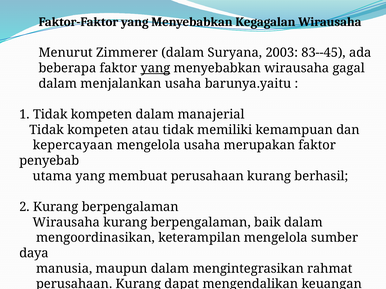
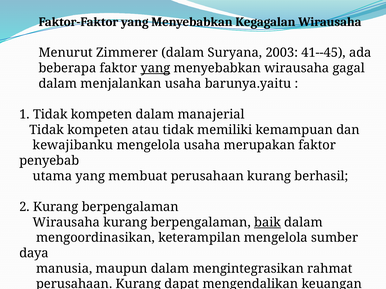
83--45: 83--45 -> 41--45
kepercayaan: kepercayaan -> kewajibanku
baik underline: none -> present
